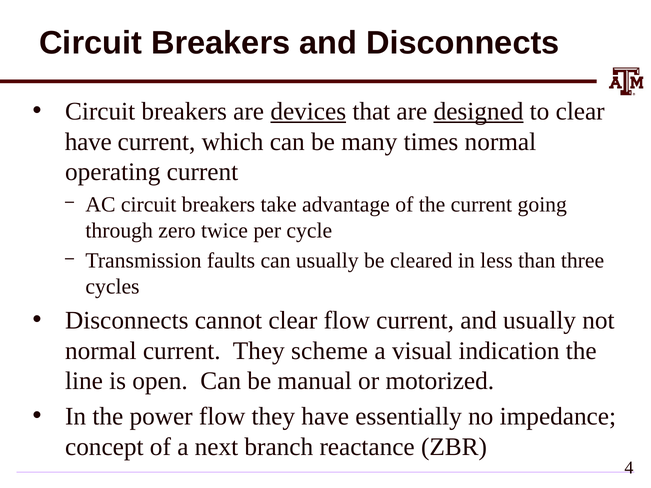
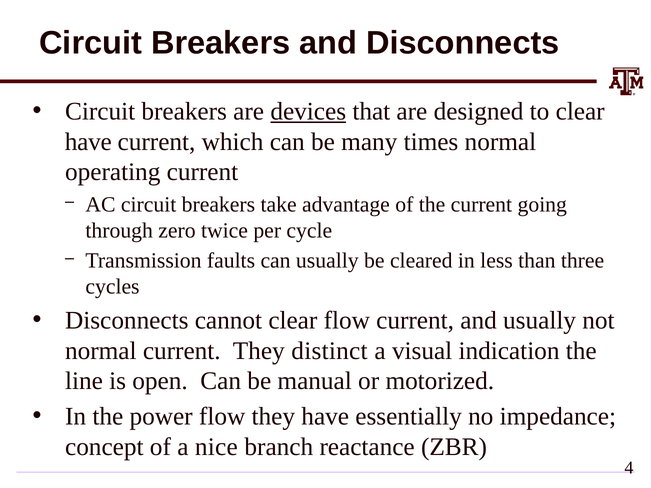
designed underline: present -> none
scheme: scheme -> distinct
next: next -> nice
